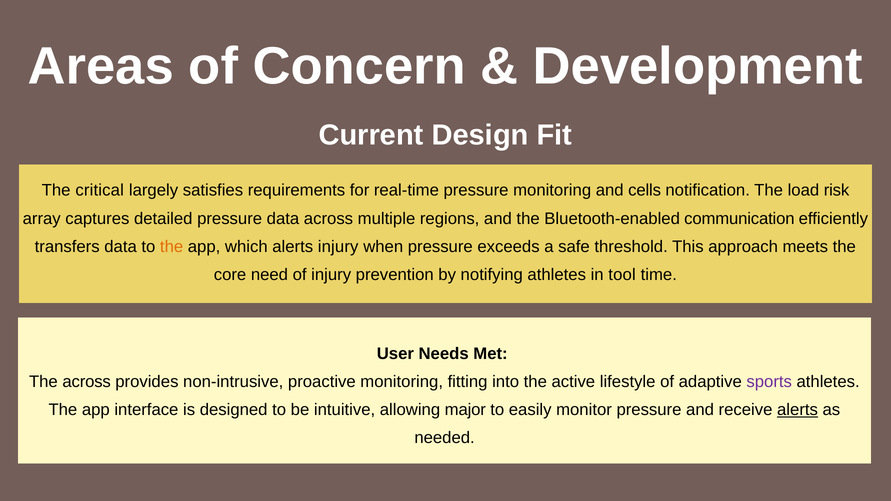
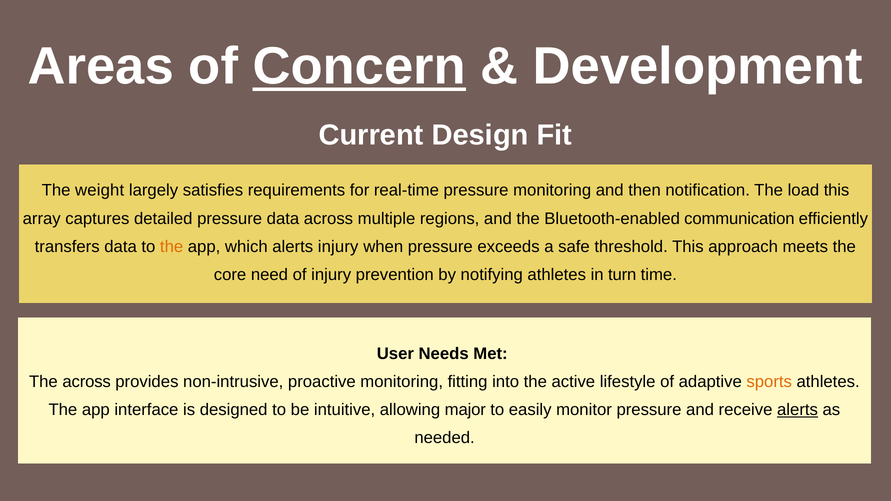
Concern underline: none -> present
critical: critical -> weight
cells: cells -> then
load risk: risk -> this
tool: tool -> turn
sports colour: purple -> orange
